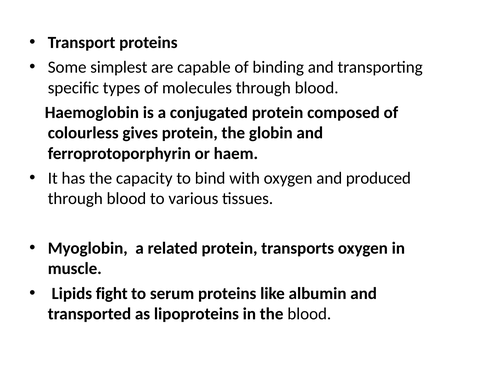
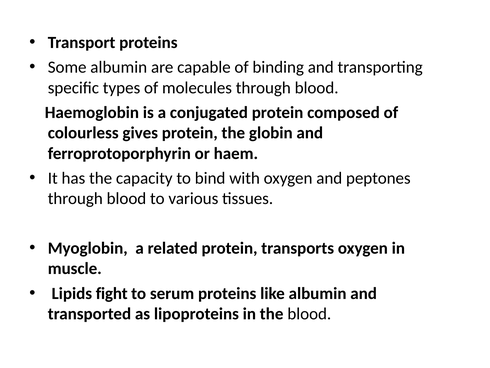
Some simplest: simplest -> albumin
produced: produced -> peptones
